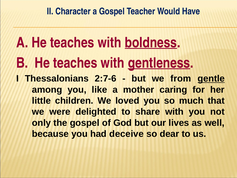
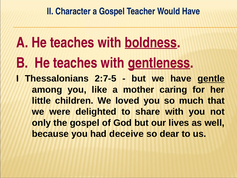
2:7-6: 2:7-6 -> 2:7-5
we from: from -> have
